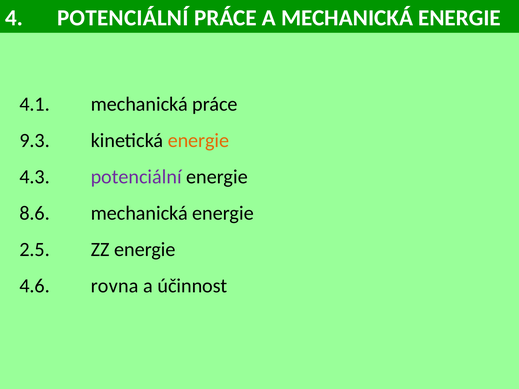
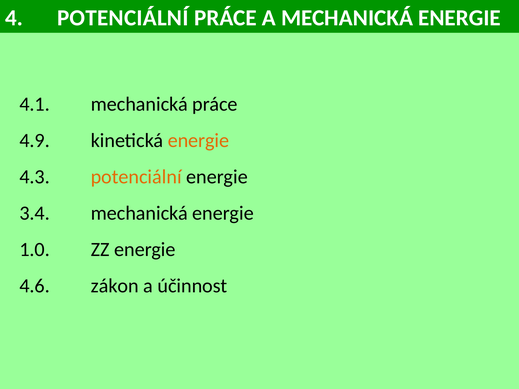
9.3: 9.3 -> 4.9
potenciální at (136, 177) colour: purple -> orange
8.6: 8.6 -> 3.4
2.5: 2.5 -> 1.0
rovna: rovna -> zákon
